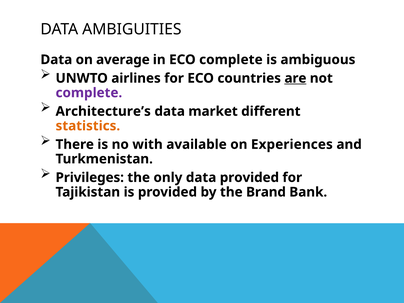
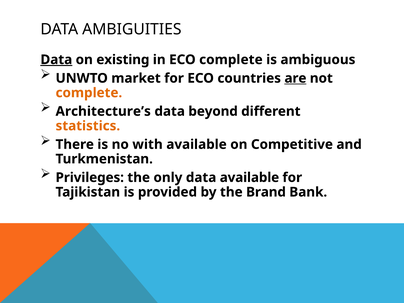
Data at (56, 60) underline: none -> present
average: average -> existing
airlines: airlines -> market
complete at (89, 93) colour: purple -> orange
market: market -> beyond
Experiences: Experiences -> Competitive
data provided: provided -> available
